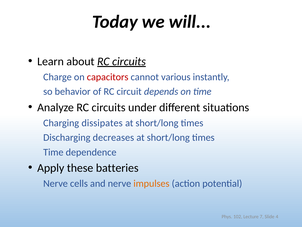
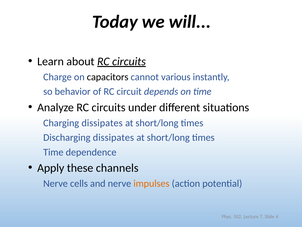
capacitors colour: red -> black
Discharging decreases: decreases -> dissipates
batteries: batteries -> channels
